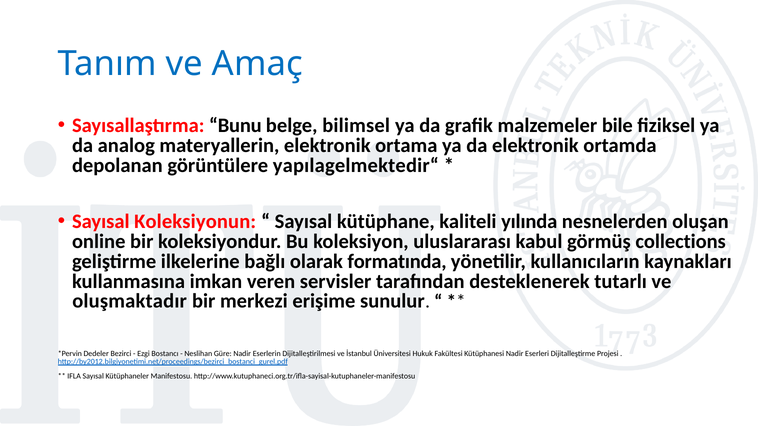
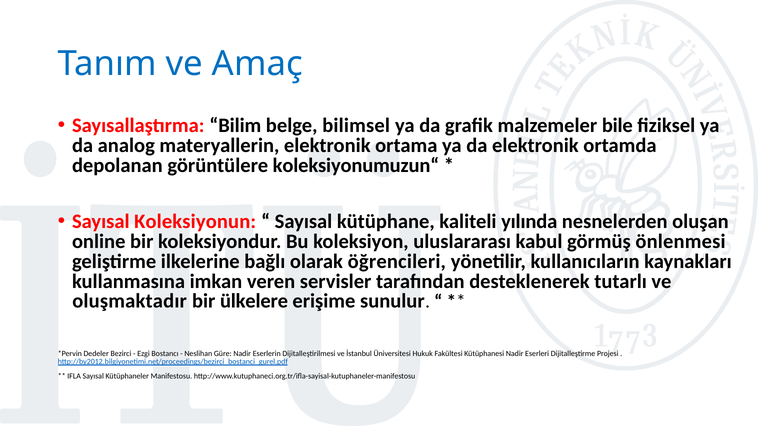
Bunu: Bunu -> Bilim
yapılagelmektedir“: yapılagelmektedir“ -> koleksiyonumuzun“
collections: collections -> önlenmesi
formatında: formatında -> öğrencileri
merkezi: merkezi -> ülkelere
